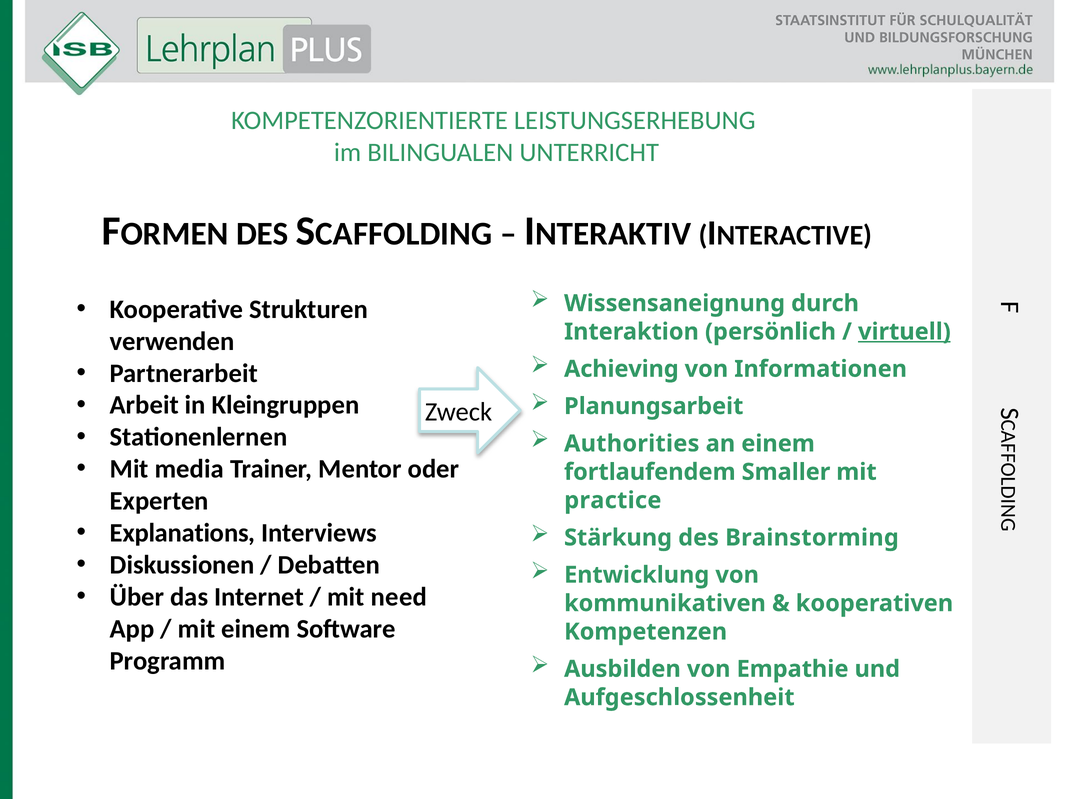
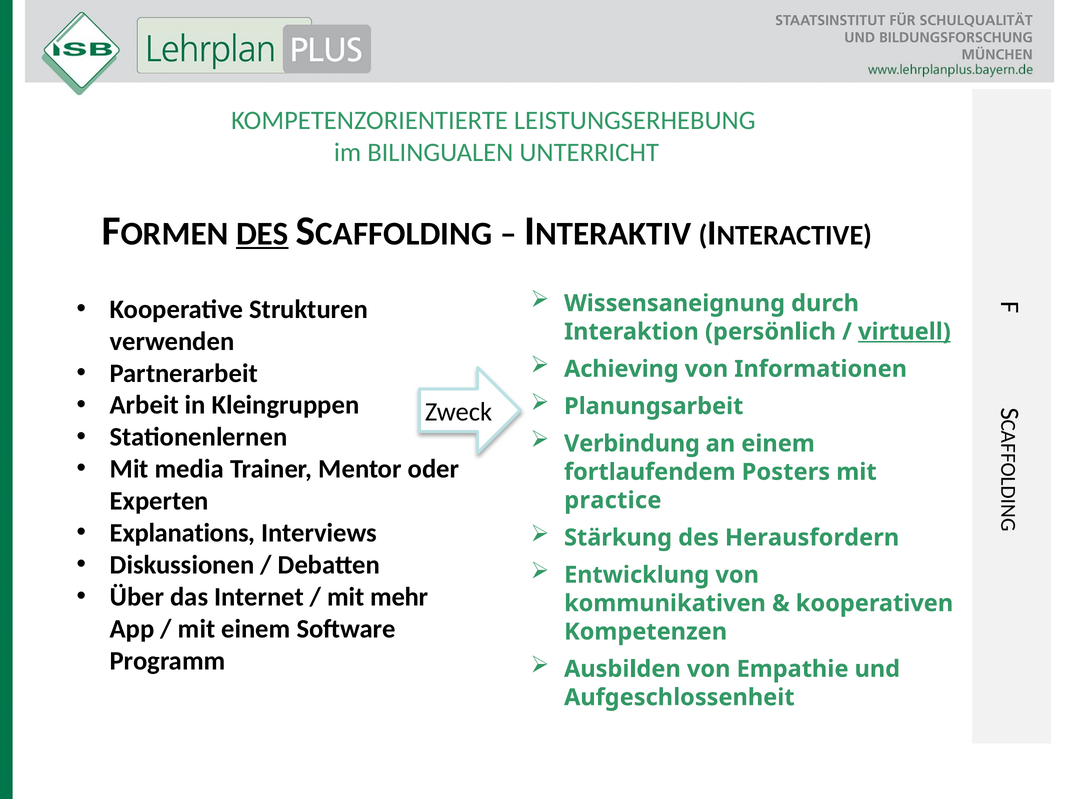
DES at (262, 234) underline: none -> present
Authorities: Authorities -> Verbindung
Smaller: Smaller -> Posters
Brainstorming: Brainstorming -> Herausfordern
need: need -> mehr
